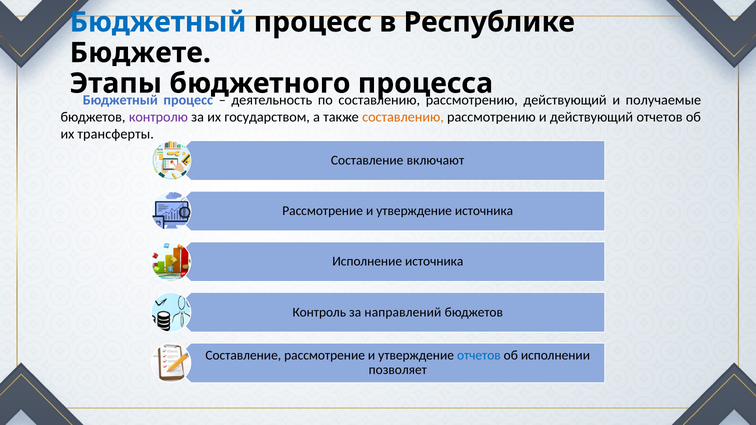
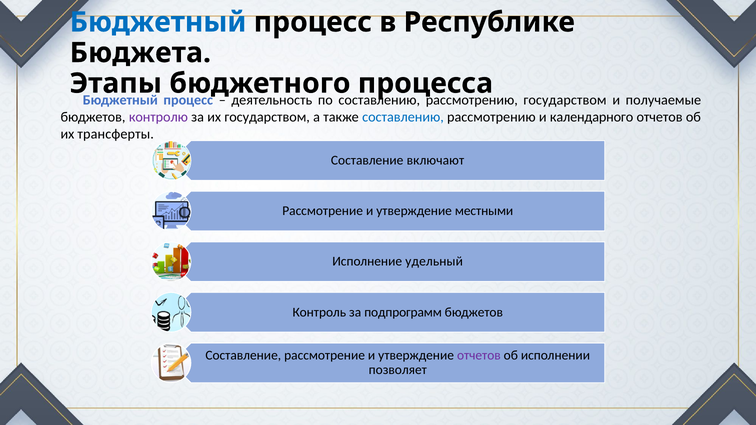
Бюджете: Бюджете -> Бюджета
действующий at (565, 100): действующий -> государством
составлению at (403, 117) colour: orange -> blue
и действующий: действующий -> календарного
источника at (484, 211): источника -> местными
источника at (434, 262): источника -> удельный
направлений: направлений -> подпрограмм
отчетов at (479, 356) colour: blue -> purple
